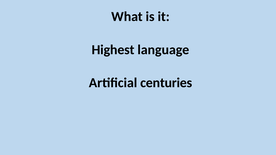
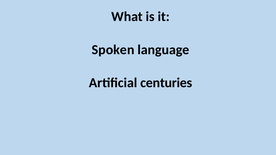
Highest: Highest -> Spoken
